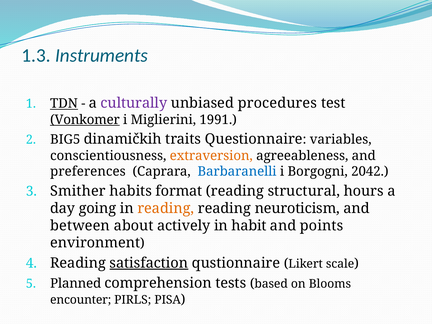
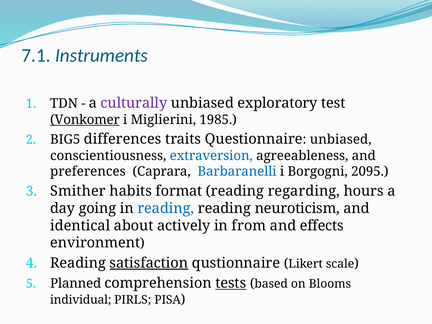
1.3: 1.3 -> 7.1
TDN underline: present -> none
procedures: procedures -> exploratory
1991: 1991 -> 1985
dinamičkih: dinamičkih -> differences
Questionnaire variables: variables -> unbiased
extraversion colour: orange -> blue
2042: 2042 -> 2095
structural: structural -> regarding
reading at (166, 208) colour: orange -> blue
between: between -> identical
habit: habit -> from
points: points -> effects
tests underline: none -> present
encounter: encounter -> individual
